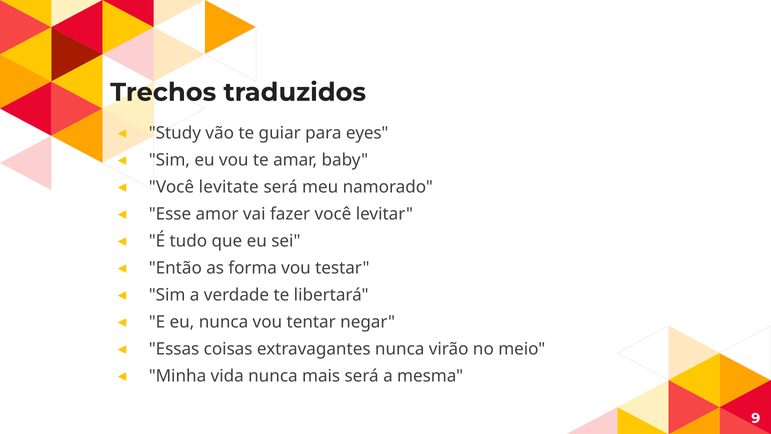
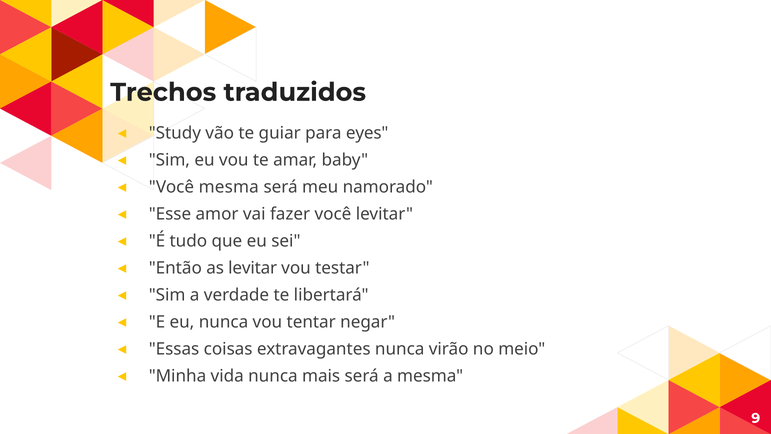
Você levitate: levitate -> mesma
as forma: forma -> levitar
